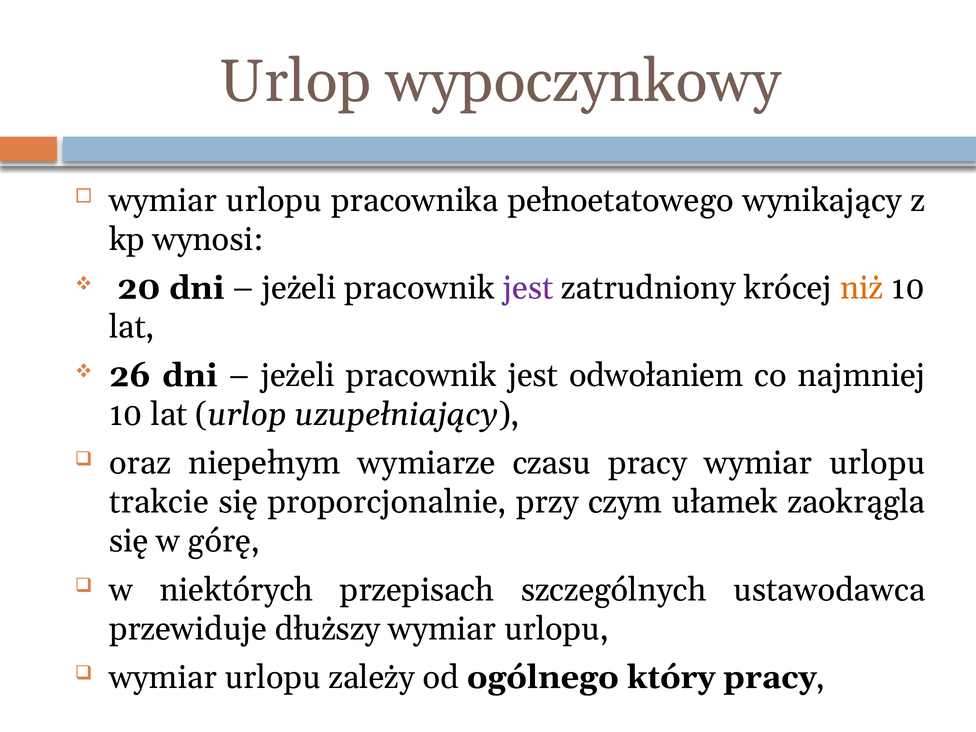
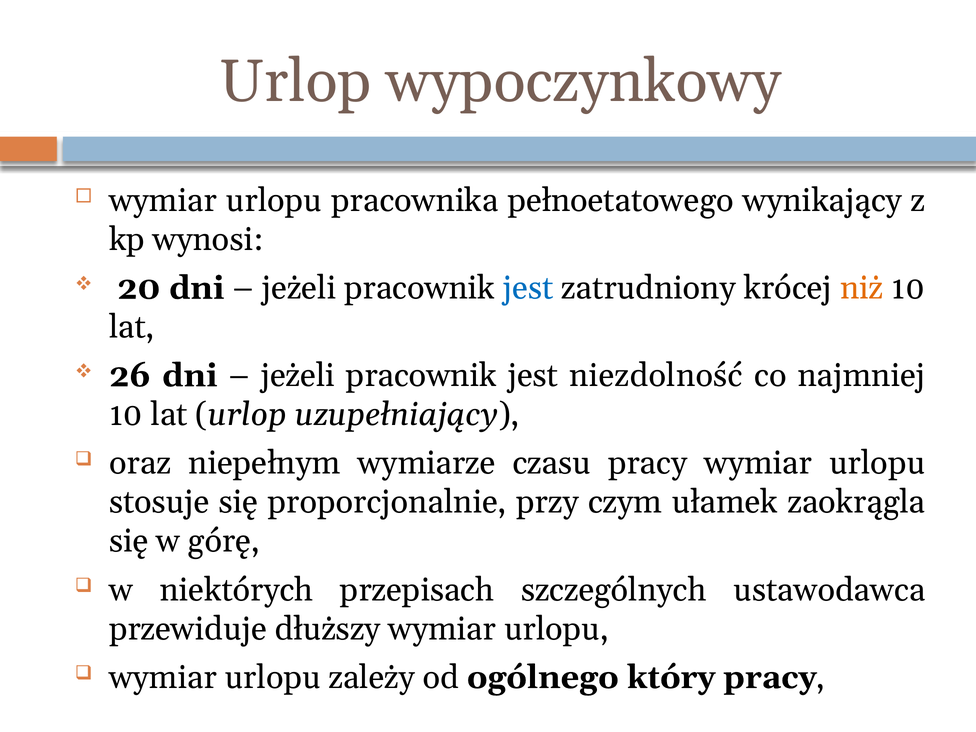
jest at (528, 288) colour: purple -> blue
odwołaniem: odwołaniem -> niezdolność
trakcie: trakcie -> stosuje
